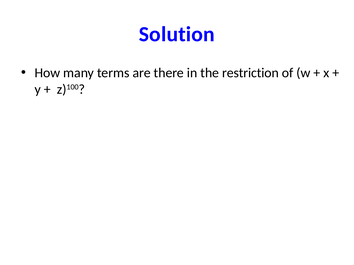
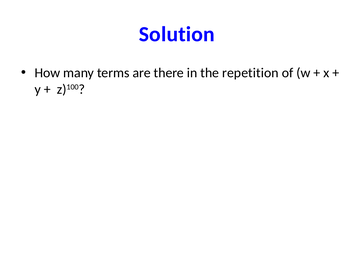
restriction: restriction -> repetition
